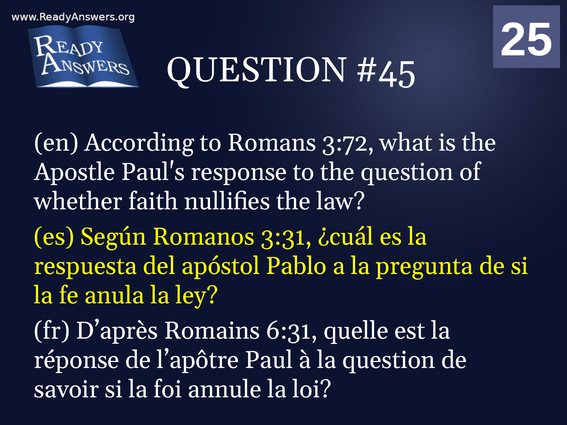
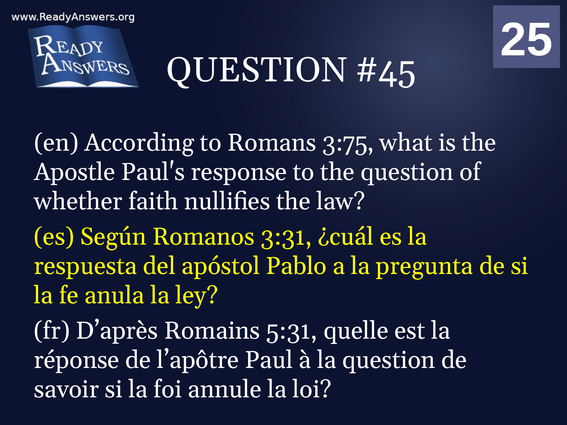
3:72: 3:72 -> 3:75
6:31: 6:31 -> 5:31
